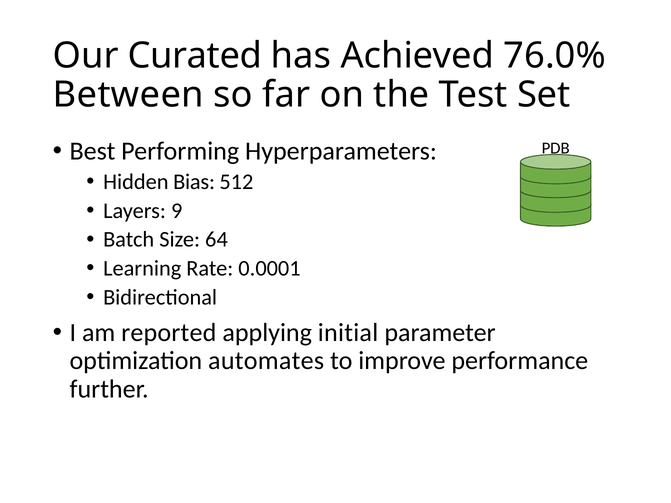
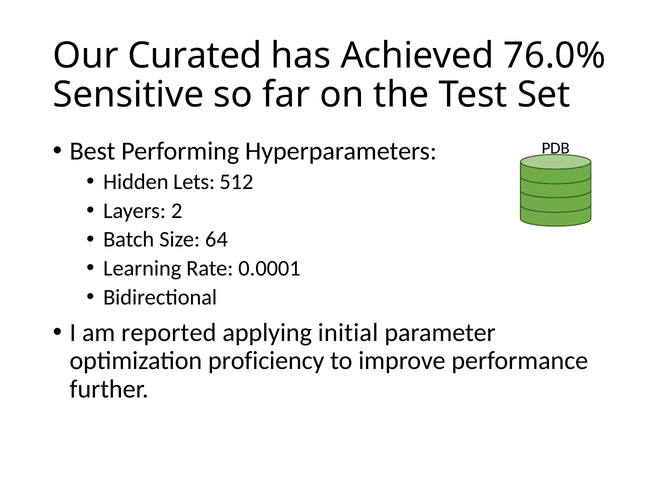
Between: Between -> Sensitive
Bias: Bias -> Lets
9: 9 -> 2
automates: automates -> proficiency
